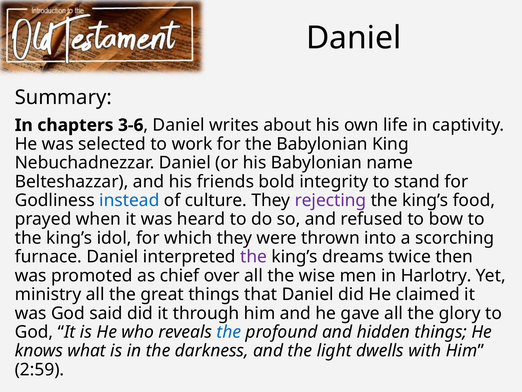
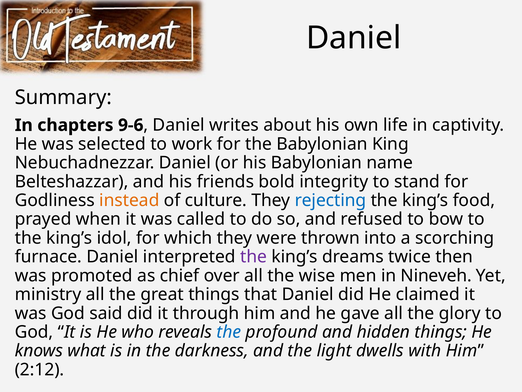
3-6: 3-6 -> 9-6
instead colour: blue -> orange
rejecting colour: purple -> blue
heard: heard -> called
Harlotry: Harlotry -> Nineveh
2:59: 2:59 -> 2:12
